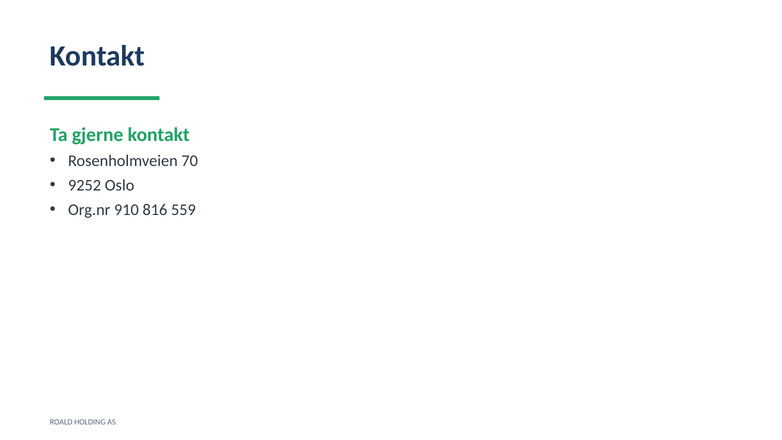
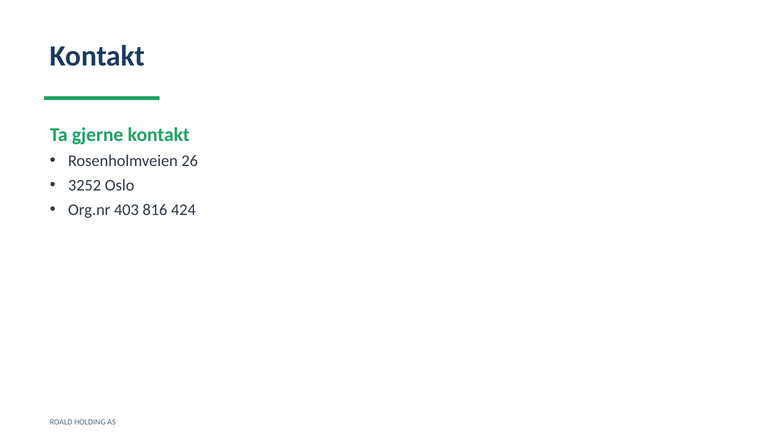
70: 70 -> 26
9252: 9252 -> 3252
910: 910 -> 403
559: 559 -> 424
